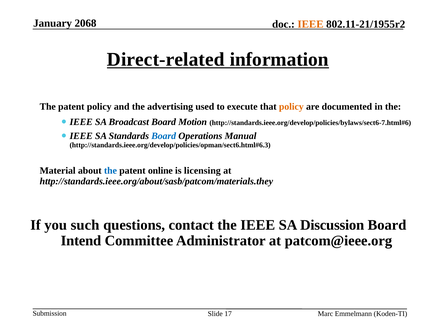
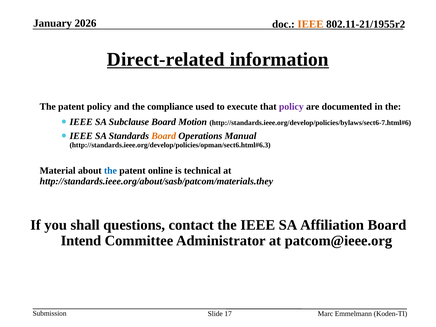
2068: 2068 -> 2026
advertising: advertising -> compliance
policy at (291, 107) colour: orange -> purple
Broadcast: Broadcast -> Subclause
Board at (164, 136) colour: blue -> orange
licensing: licensing -> technical
such: such -> shall
Discussion: Discussion -> Affiliation
